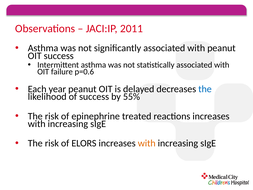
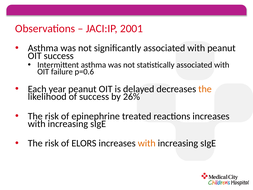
2011: 2011 -> 2001
the at (205, 89) colour: blue -> orange
55%: 55% -> 26%
